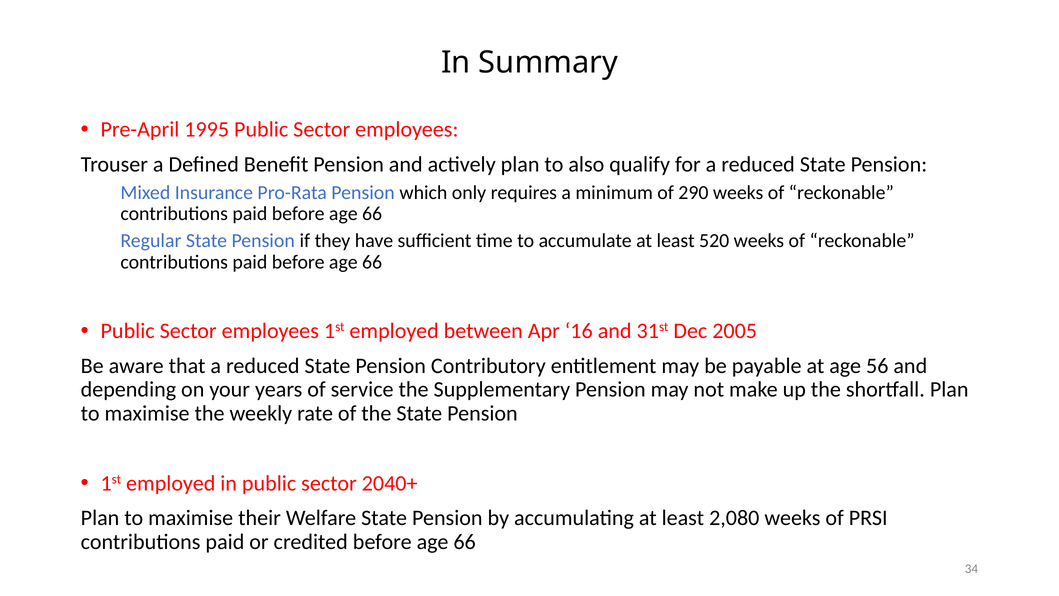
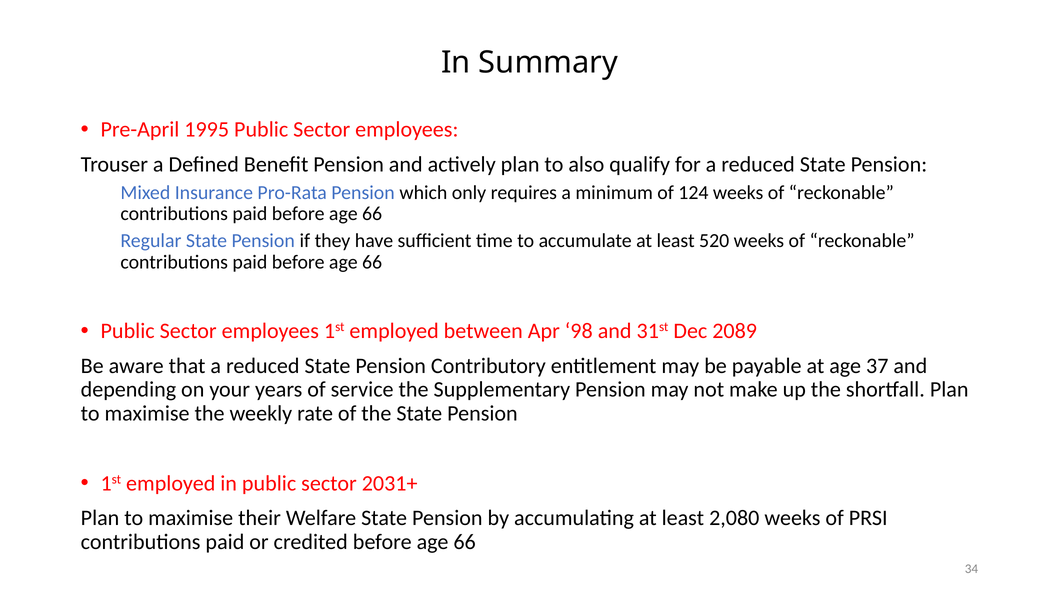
290: 290 -> 124
16: 16 -> 98
2005: 2005 -> 2089
56: 56 -> 37
2040+: 2040+ -> 2031+
